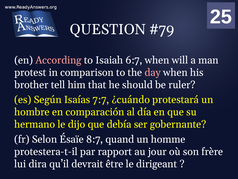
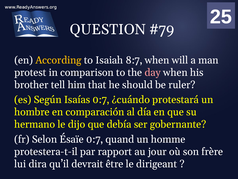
According colour: pink -> yellow
6:7: 6:7 -> 8:7
Isaías 7:7: 7:7 -> 0:7
Ésaïe 8:7: 8:7 -> 0:7
